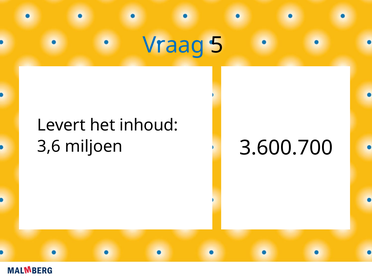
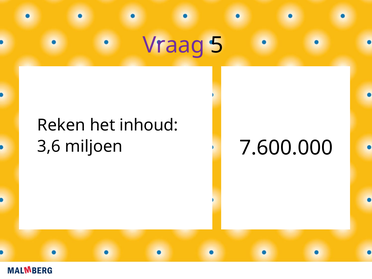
Vraag colour: blue -> purple
Levert: Levert -> Reken
3.600.700: 3.600.700 -> 7.600.000
